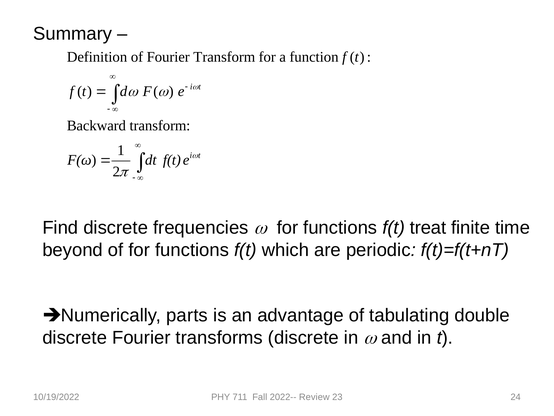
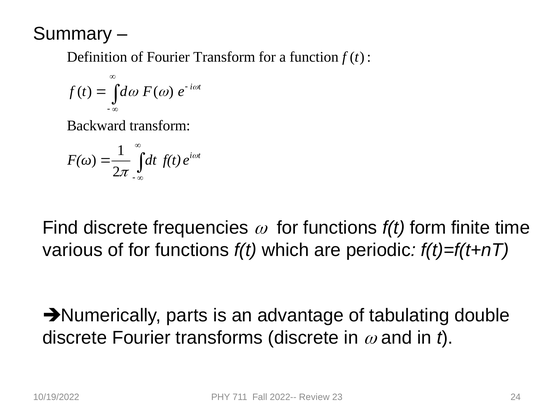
treat: treat -> form
beyond: beyond -> various
